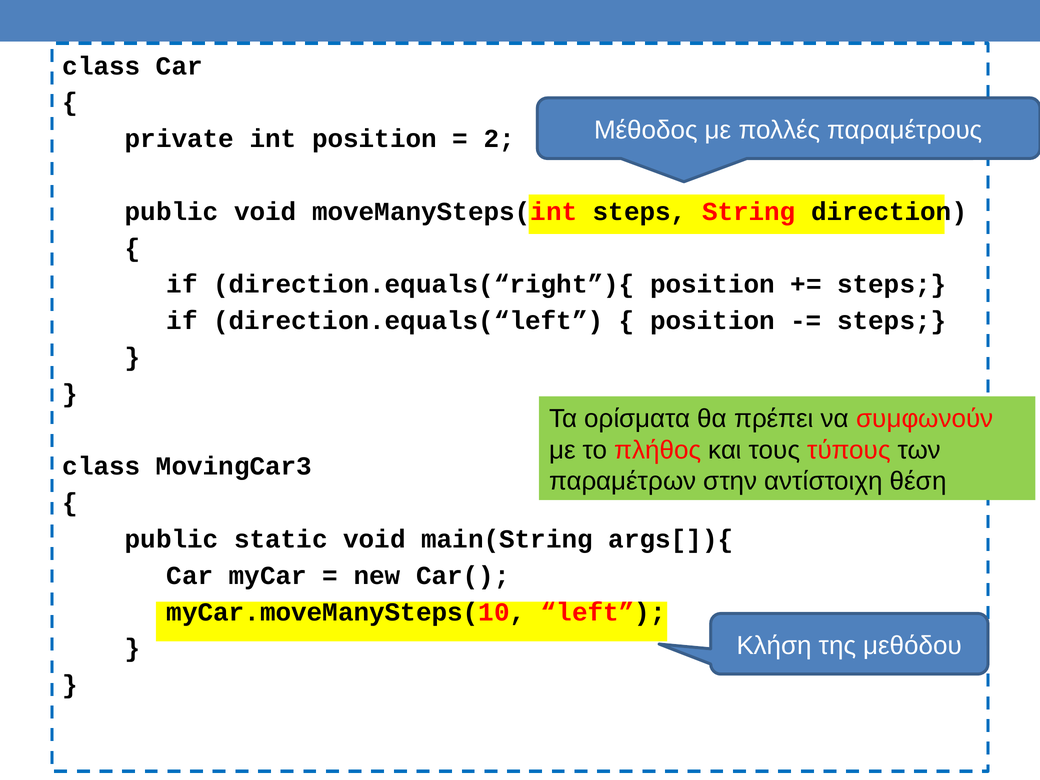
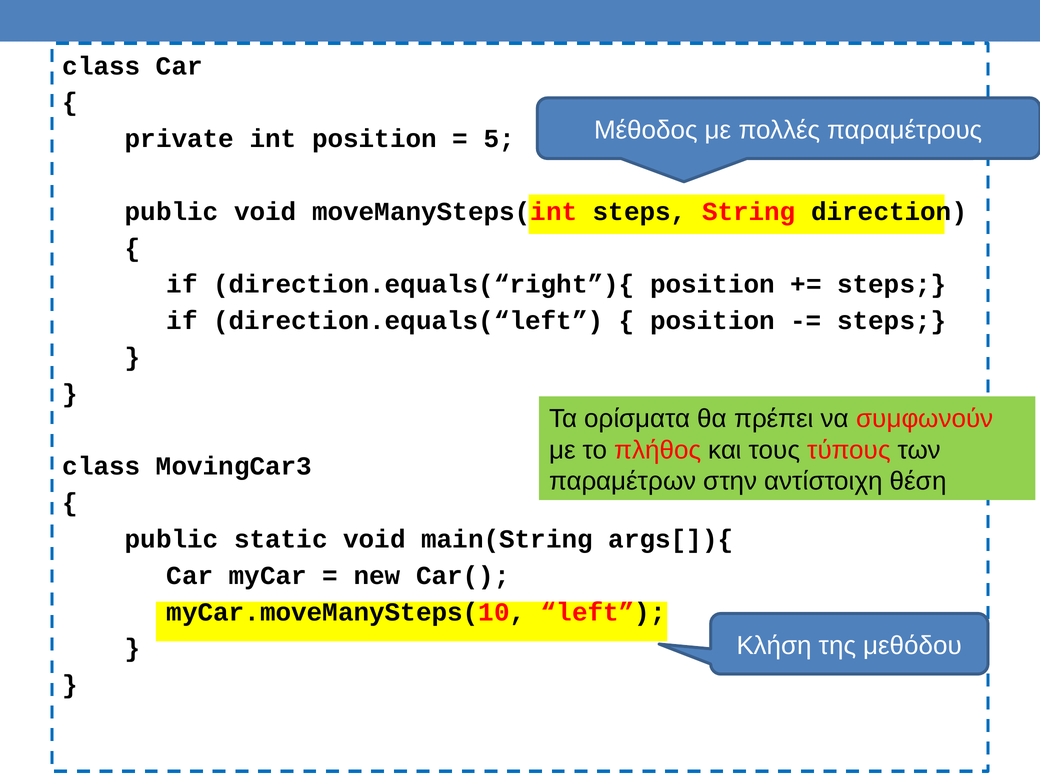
2: 2 -> 5
